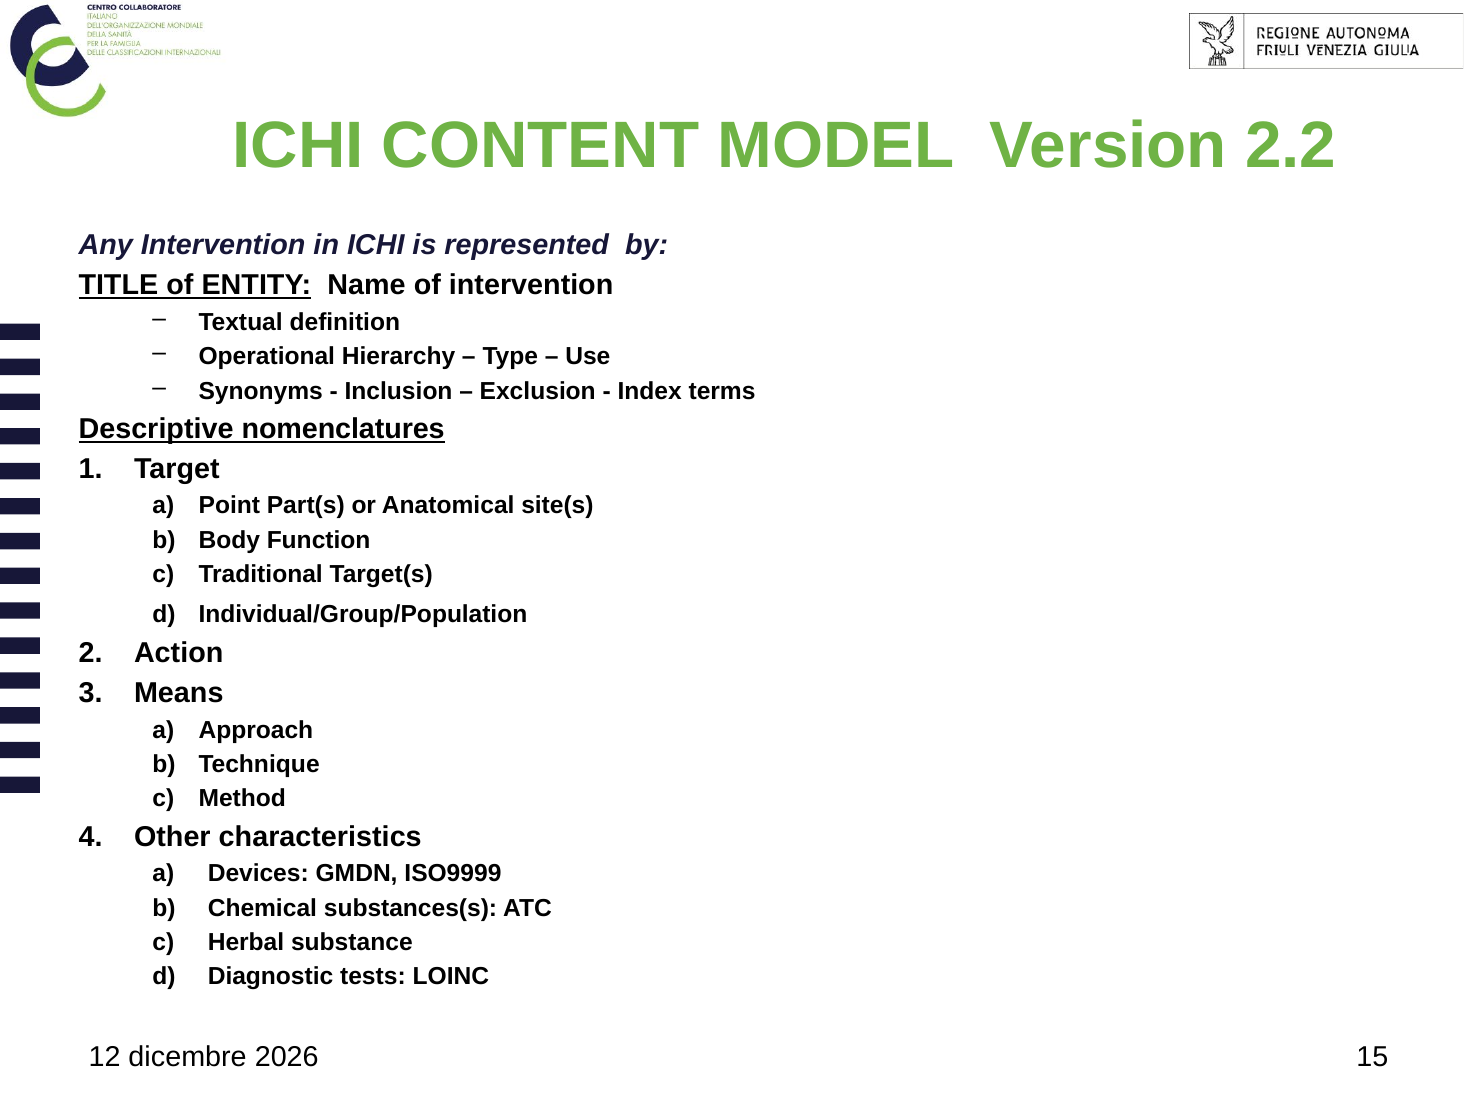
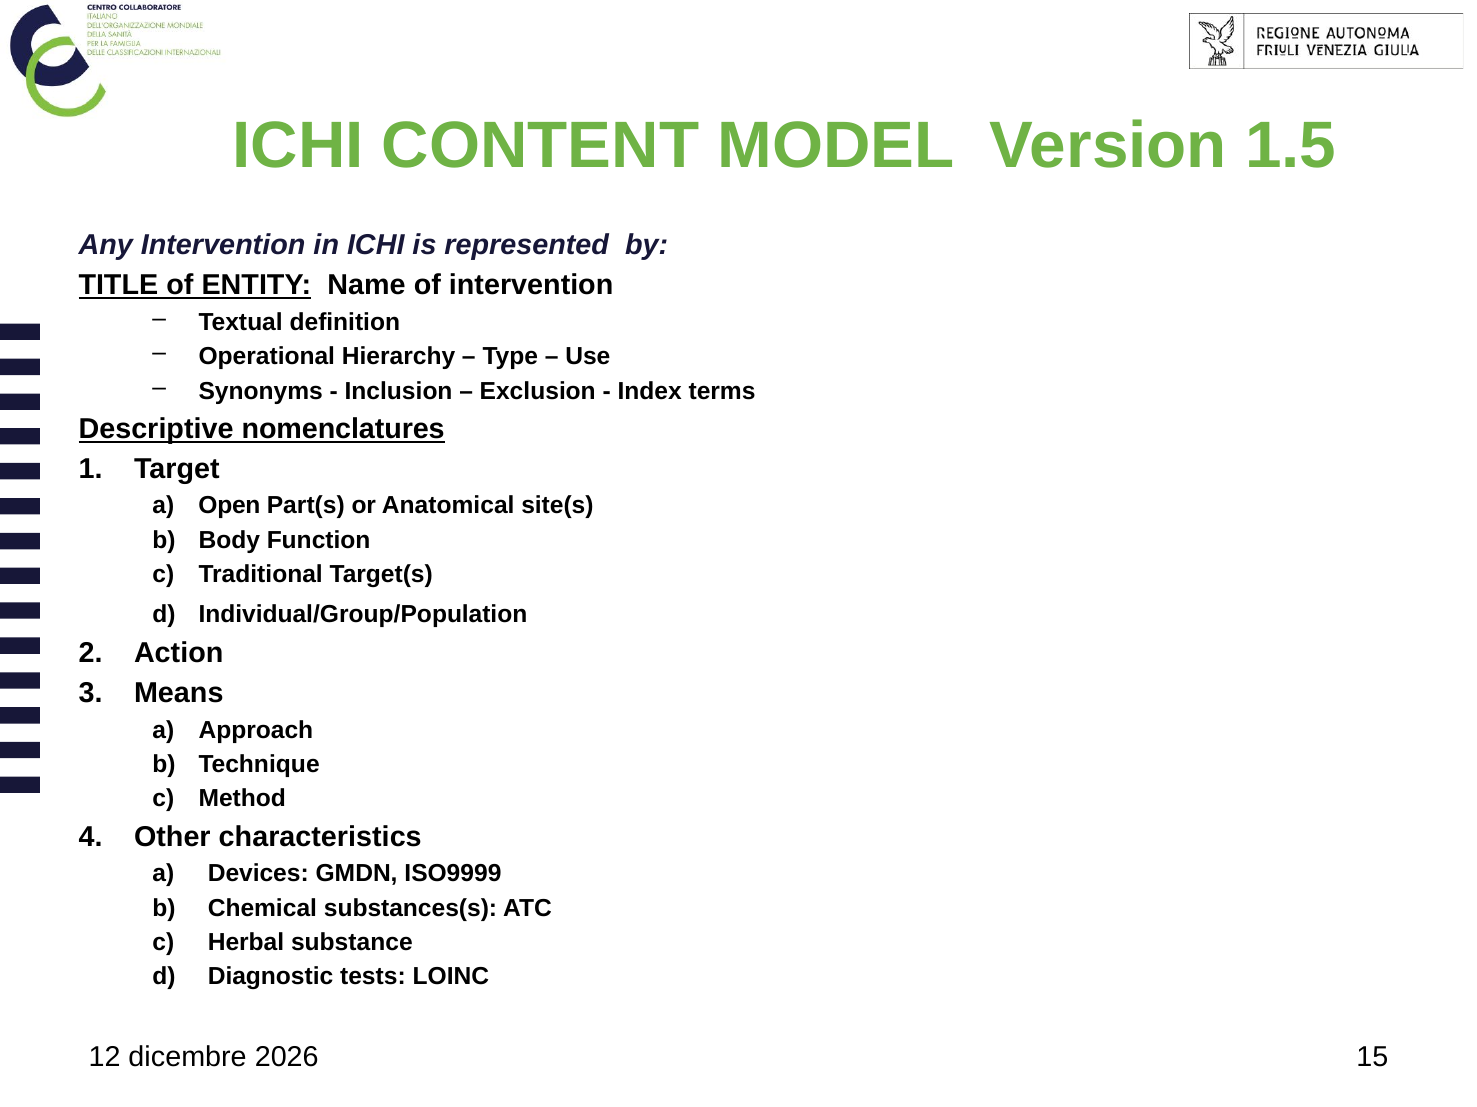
2.2: 2.2 -> 1.5
Point: Point -> Open
